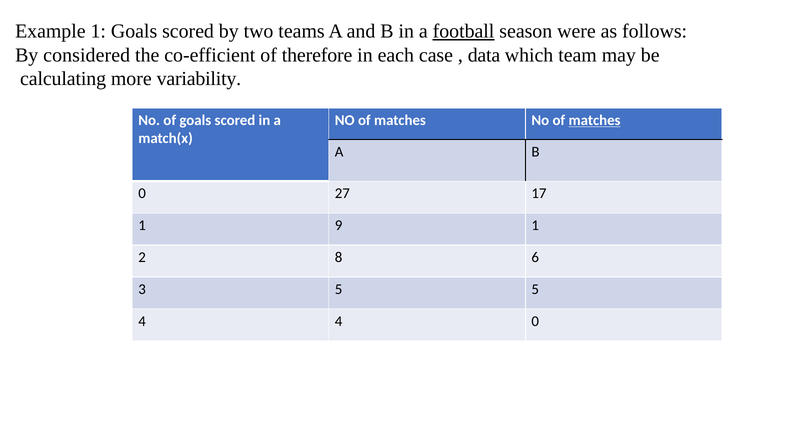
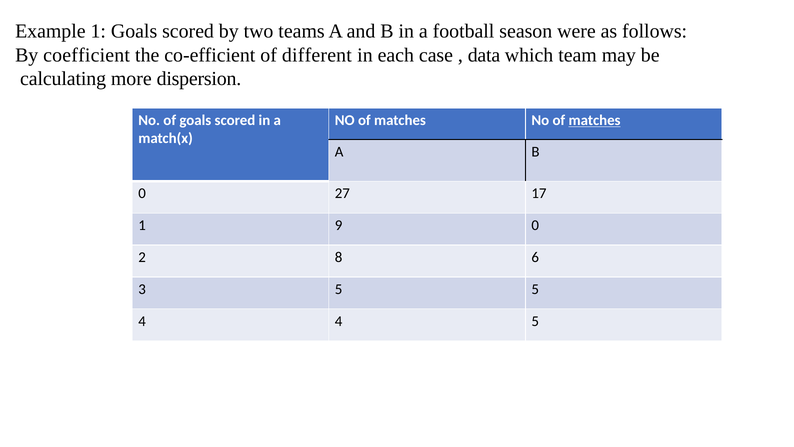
football underline: present -> none
considered: considered -> coefficient
therefore: therefore -> different
variability: variability -> dispersion
9 1: 1 -> 0
4 0: 0 -> 5
